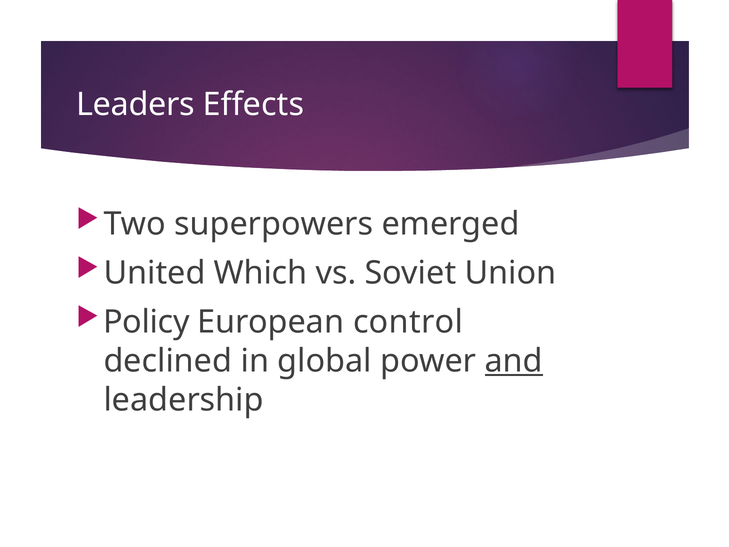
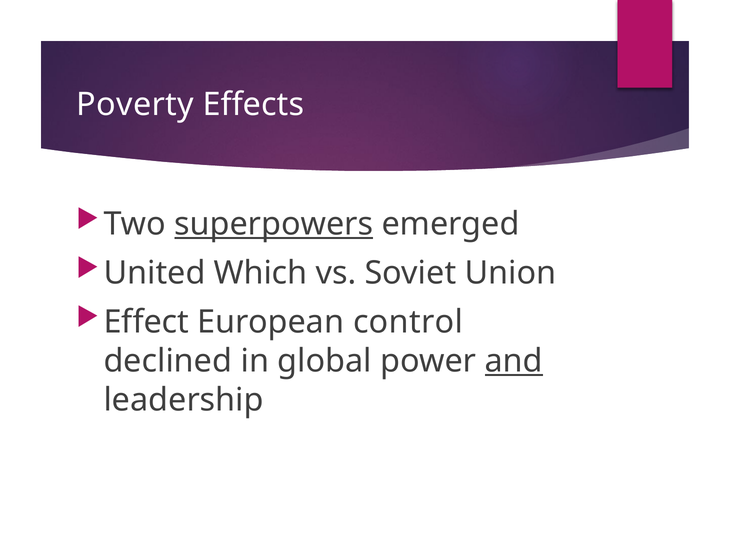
Leaders: Leaders -> Poverty
superpowers underline: none -> present
Policy: Policy -> Effect
